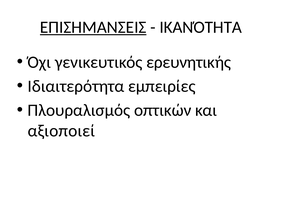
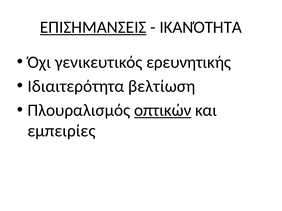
εμπειρίες: εμπειρίες -> βελτίωση
οπτικών underline: none -> present
αξιοποιεί: αξιοποιεί -> εμπειρίες
